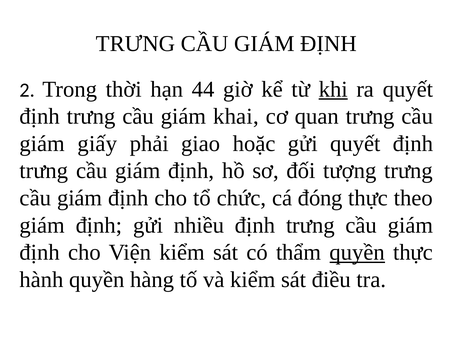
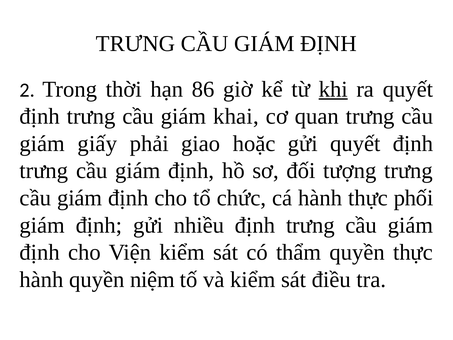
44: 44 -> 86
cá đóng: đóng -> hành
theo: theo -> phối
quyền at (357, 252) underline: present -> none
hàng: hàng -> niệm
